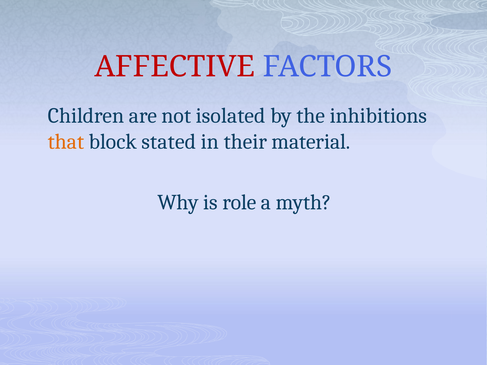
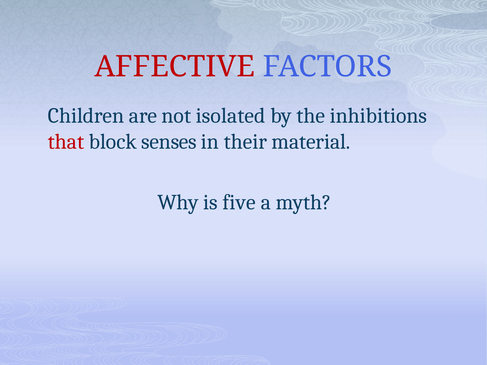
that colour: orange -> red
stated: stated -> senses
role: role -> five
